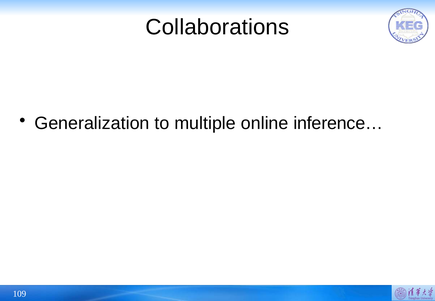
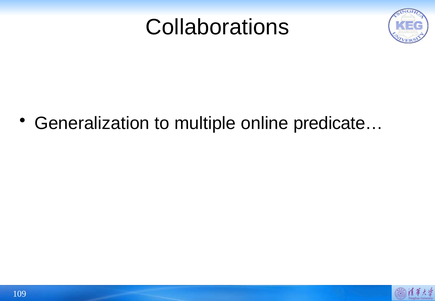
inference…: inference… -> predicate…
